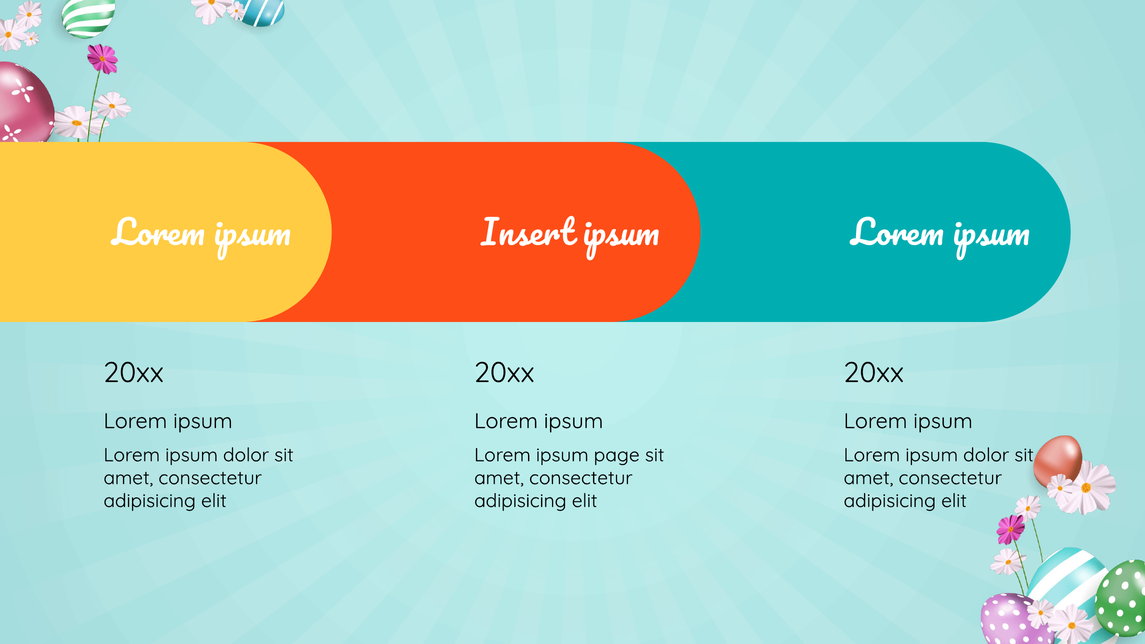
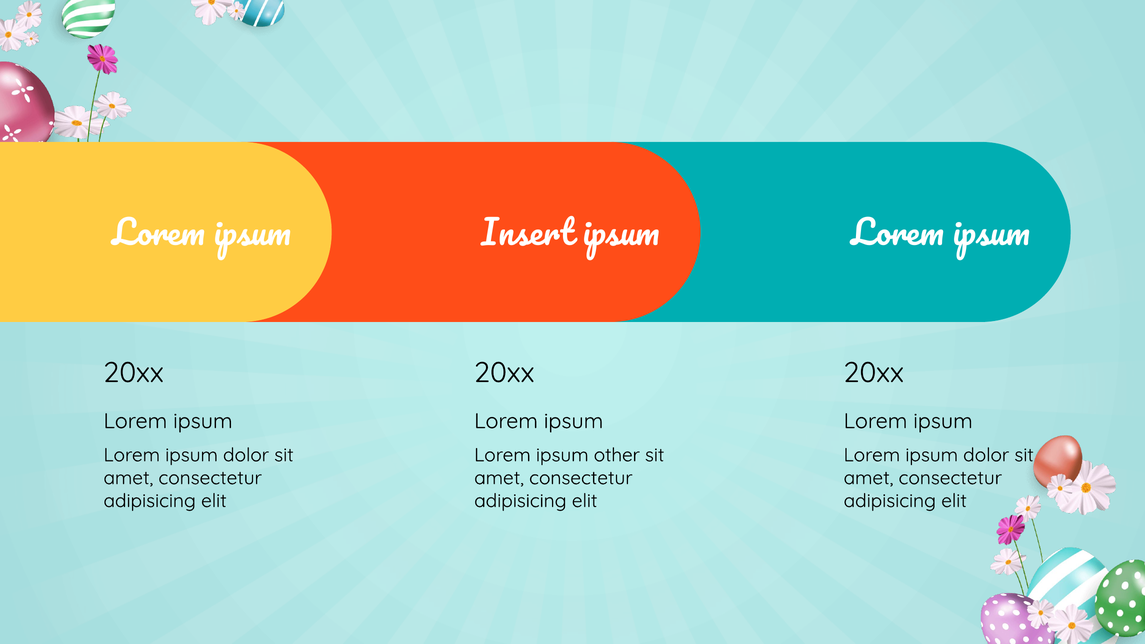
page: page -> other
